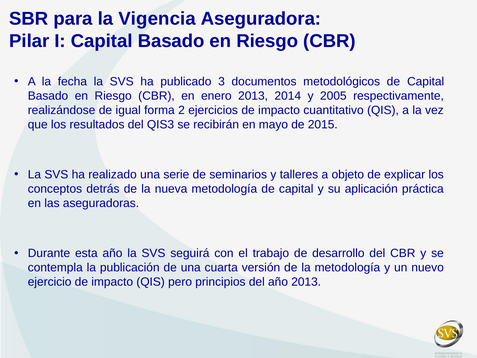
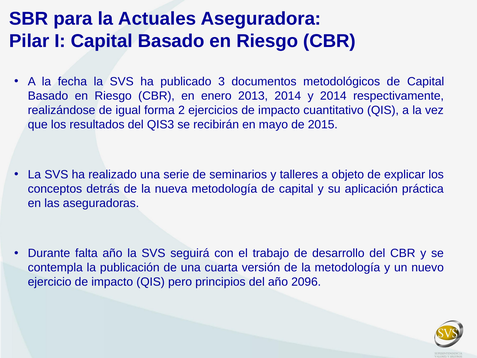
Vigencia: Vigencia -> Actuales
y 2005: 2005 -> 2014
esta: esta -> falta
año 2013: 2013 -> 2096
